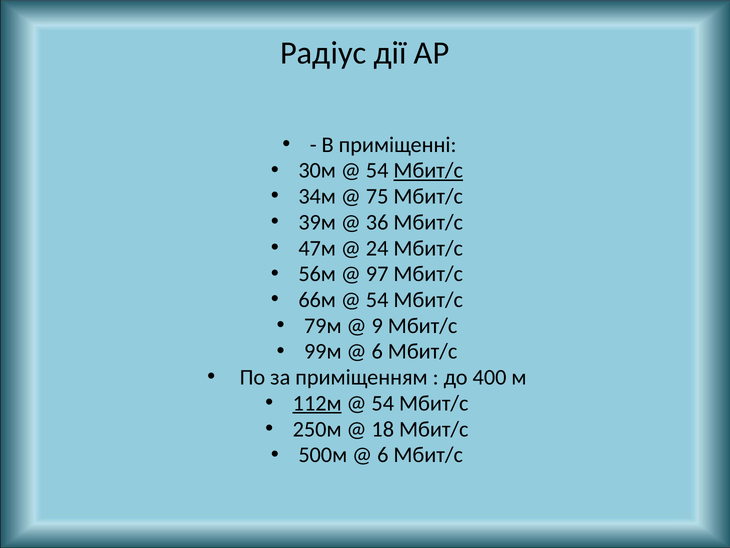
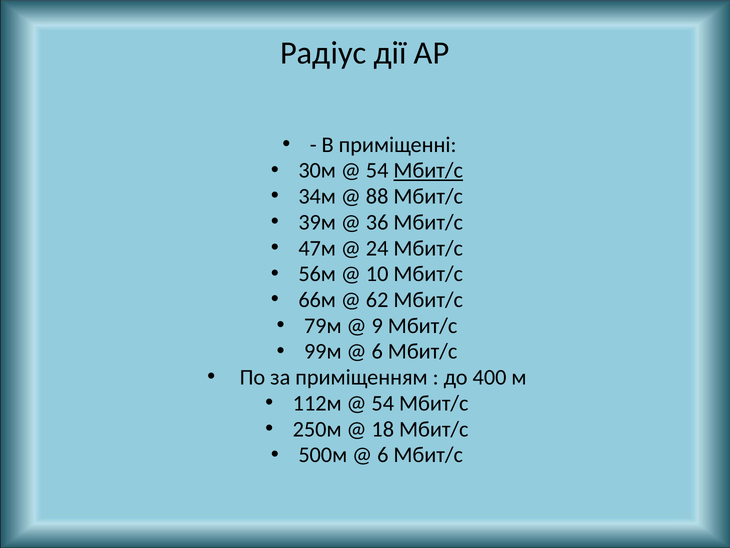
75: 75 -> 88
97: 97 -> 10
54 at (377, 300): 54 -> 62
112м underline: present -> none
